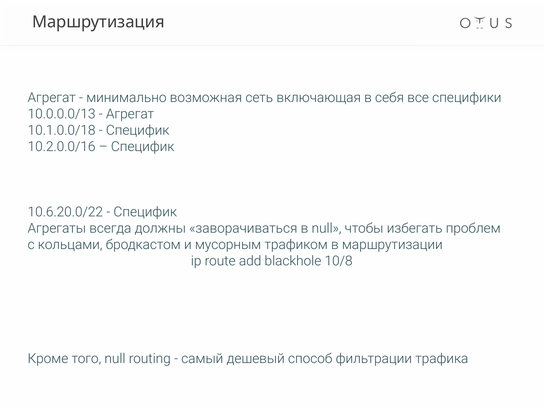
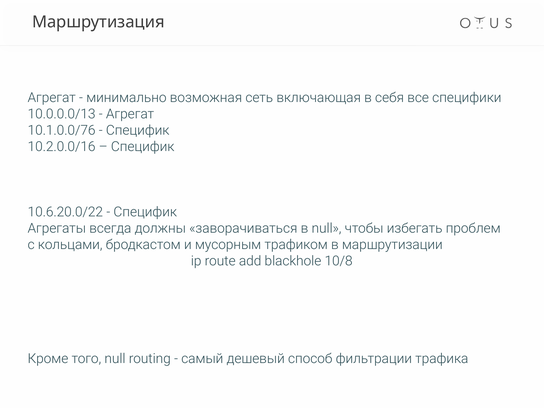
10.1.0.0/18: 10.1.0.0/18 -> 10.1.0.0/76
